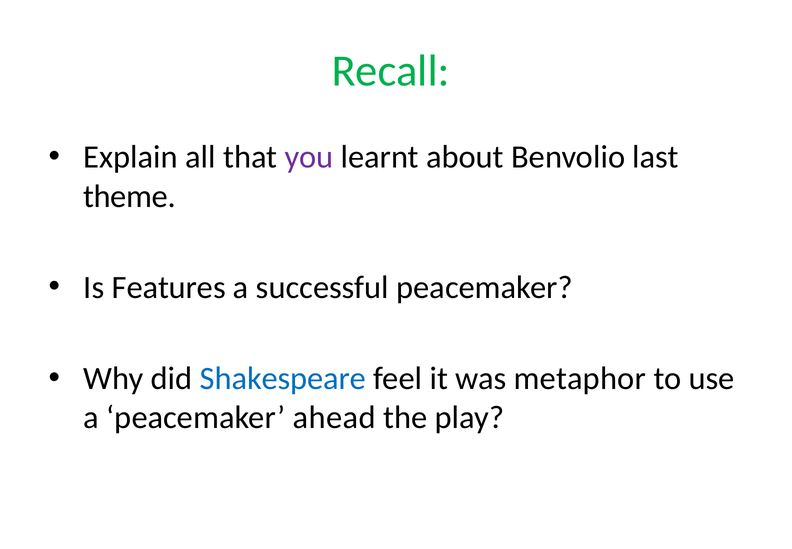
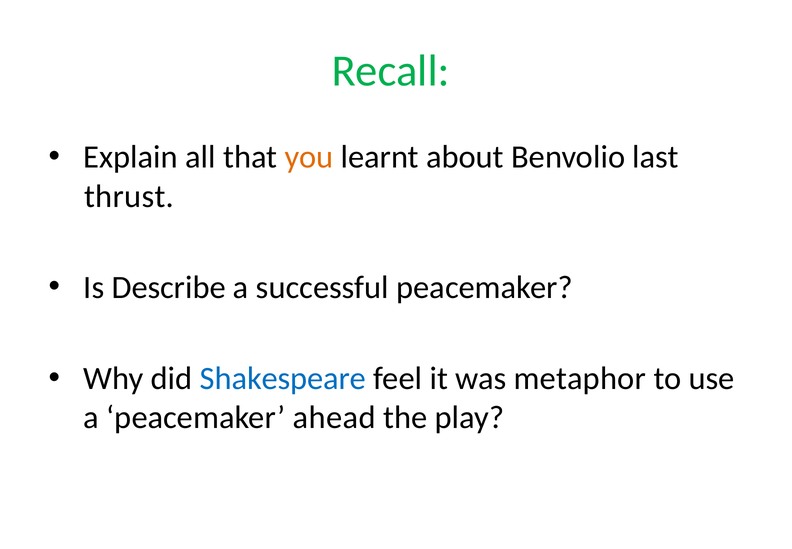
you colour: purple -> orange
theme: theme -> thrust
Features: Features -> Describe
